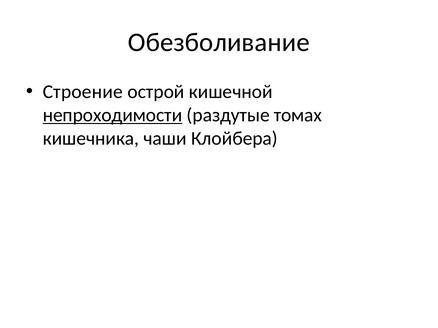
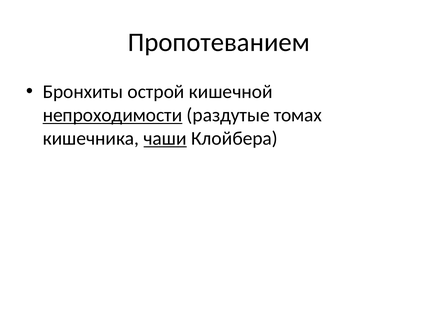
Обезболивание: Обезболивание -> Пропотеванием
Строение: Строение -> Бронхиты
чаши underline: none -> present
